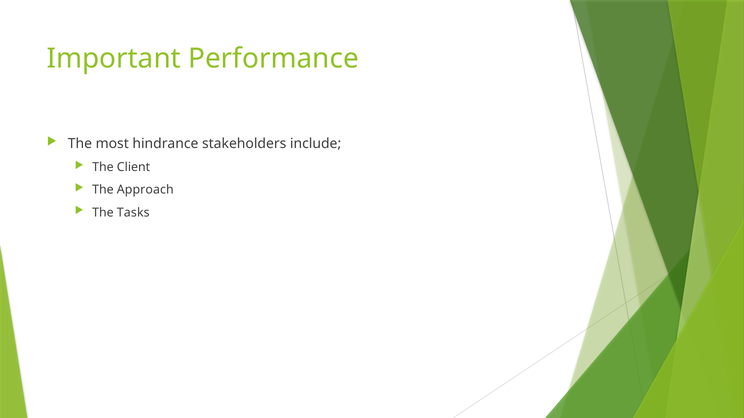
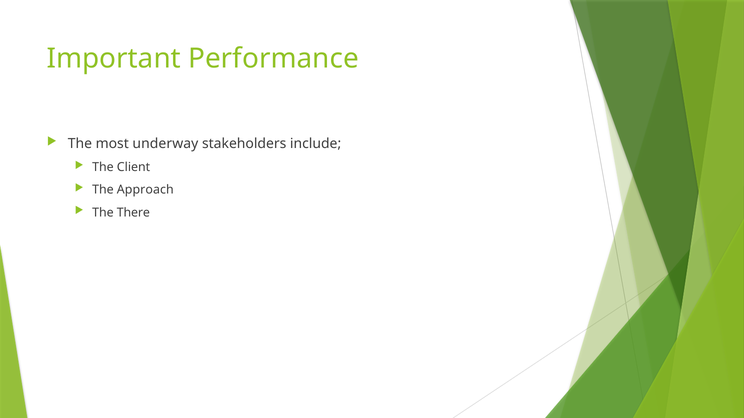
hindrance: hindrance -> underway
Tasks: Tasks -> There
